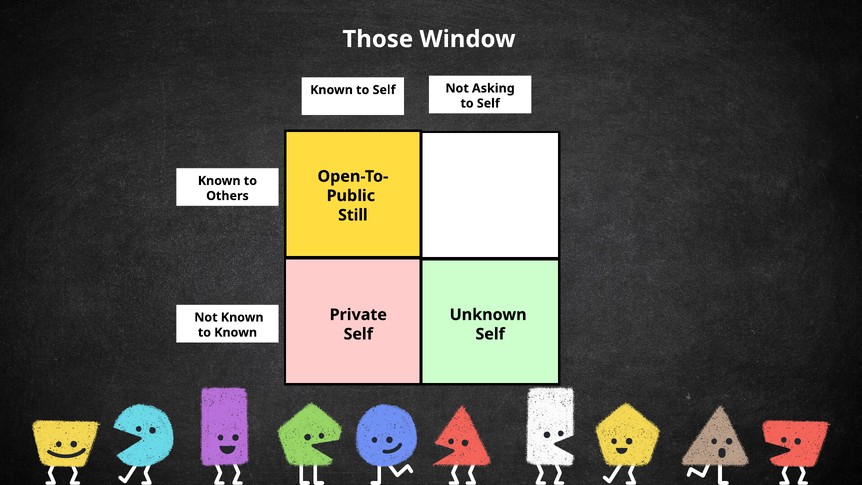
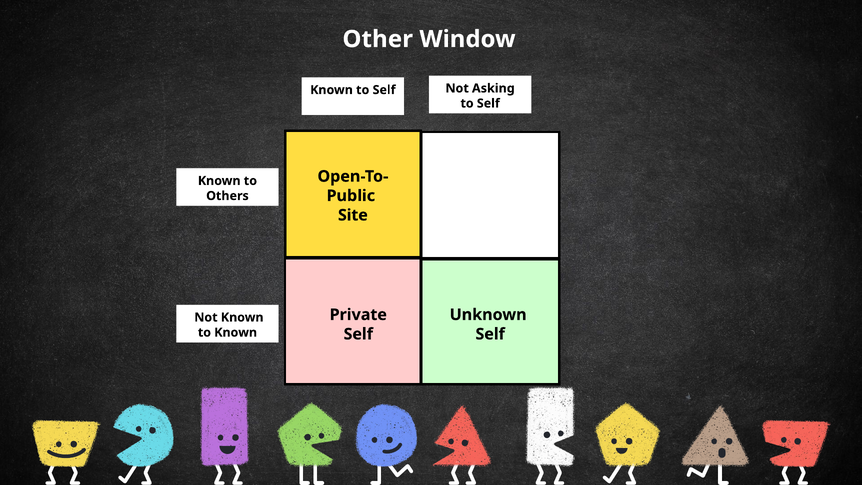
Those: Those -> Other
Still: Still -> Site
